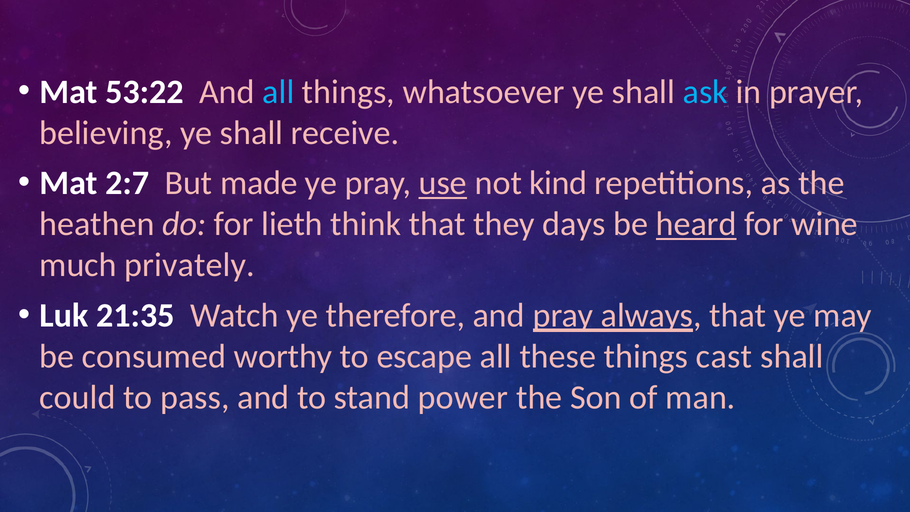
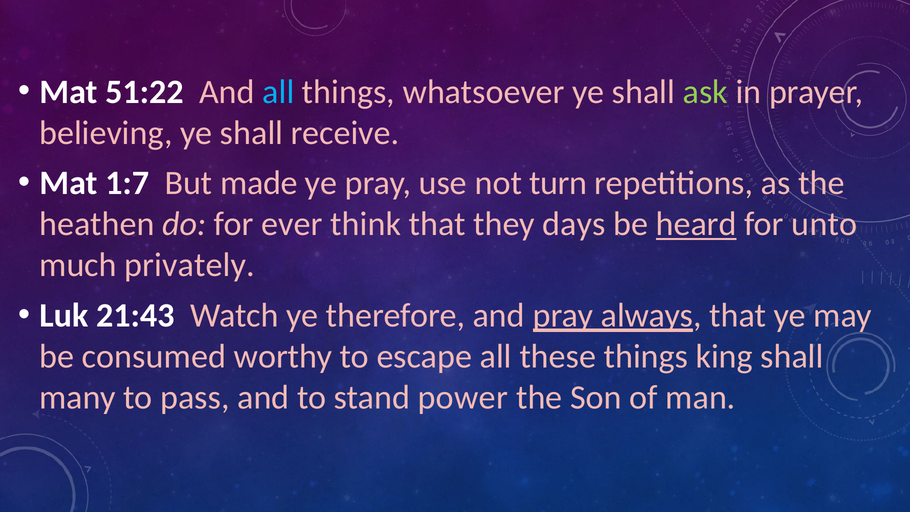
53:22: 53:22 -> 51:22
ask colour: light blue -> light green
2:7: 2:7 -> 1:7
use underline: present -> none
kind: kind -> turn
lieth: lieth -> ever
wine: wine -> unto
21:35: 21:35 -> 21:43
cast: cast -> king
could: could -> many
